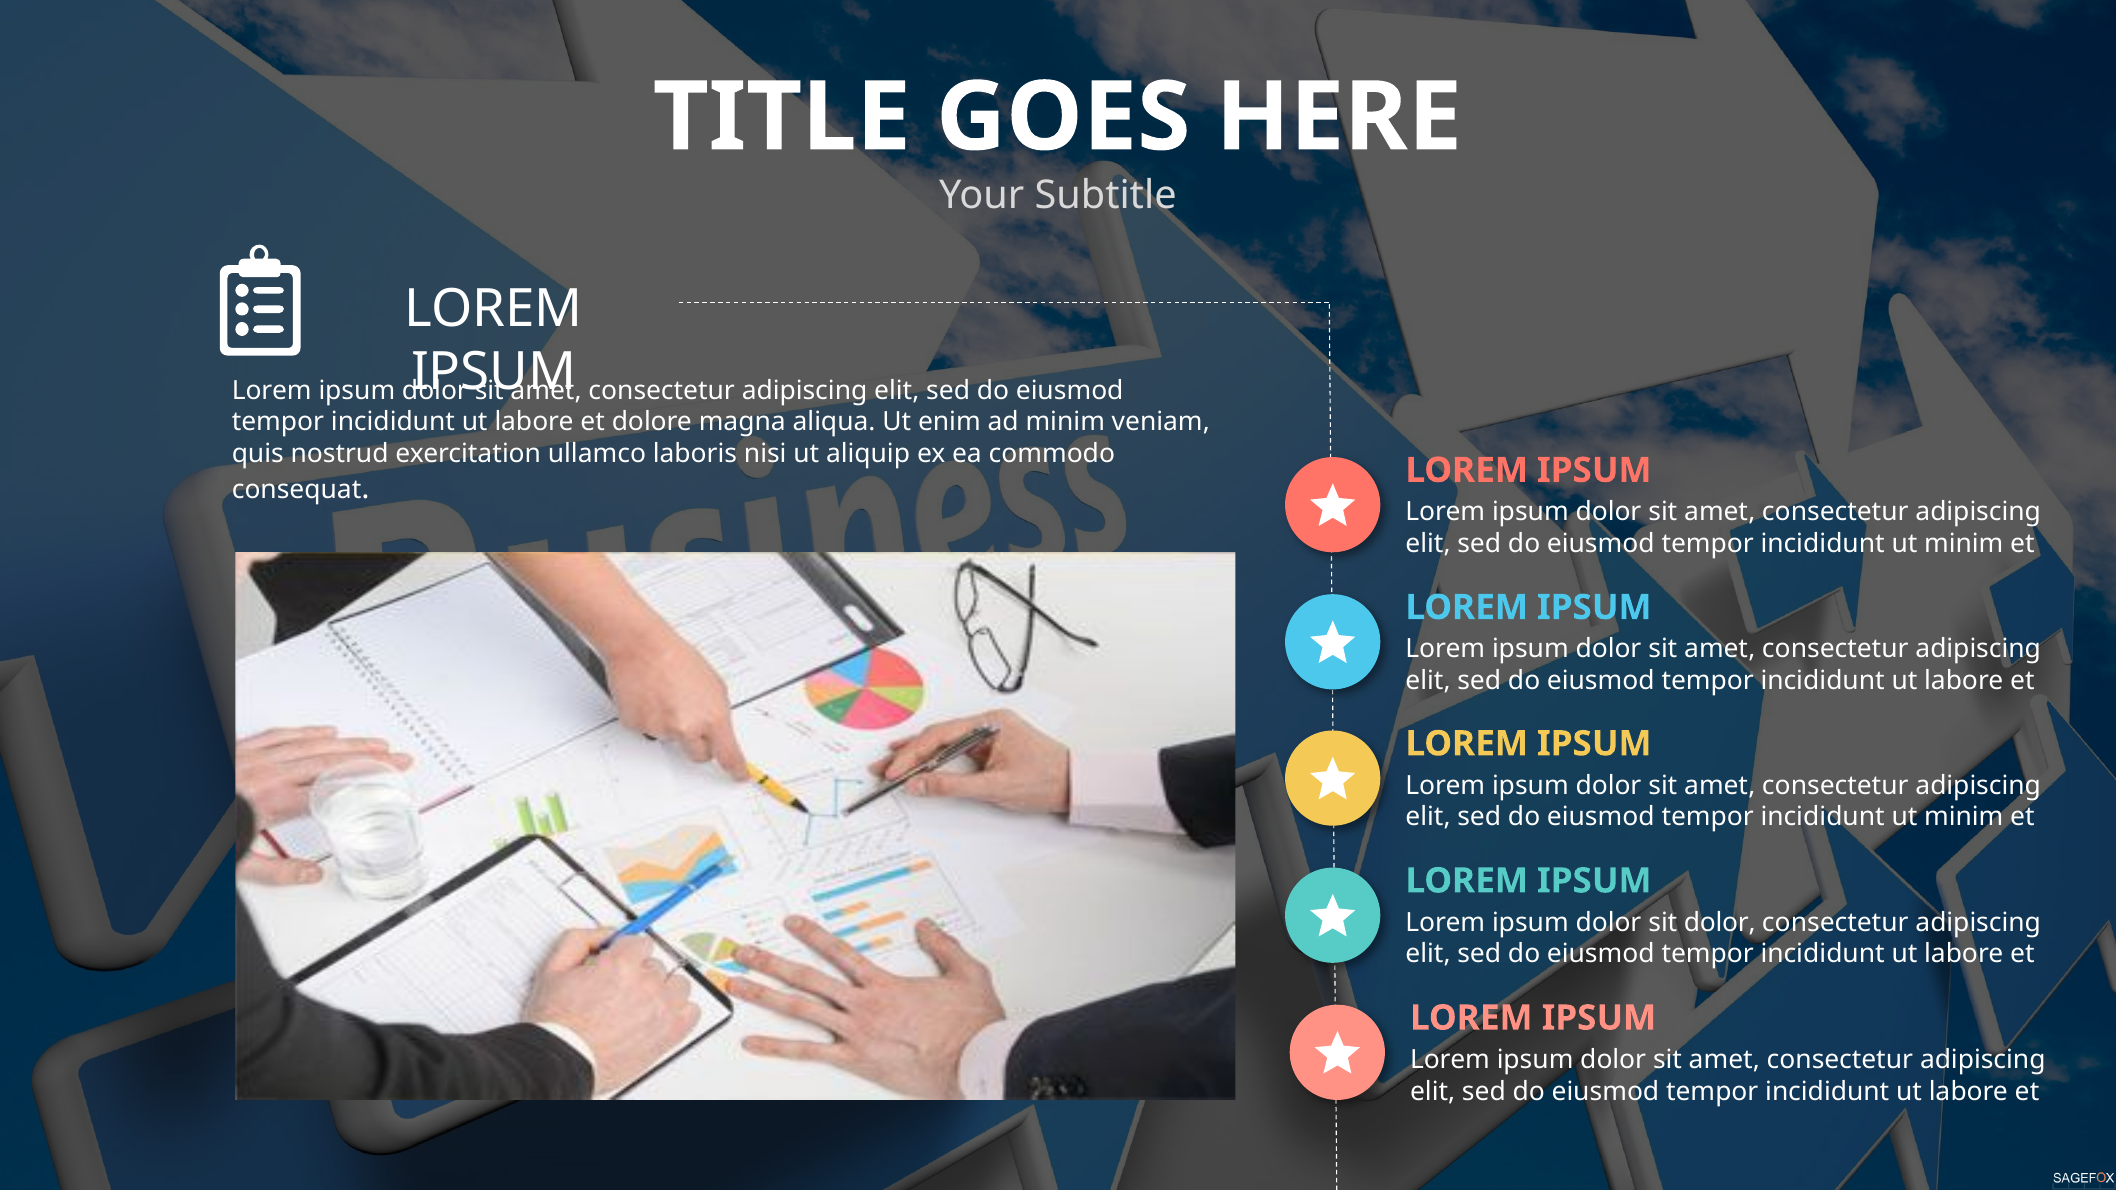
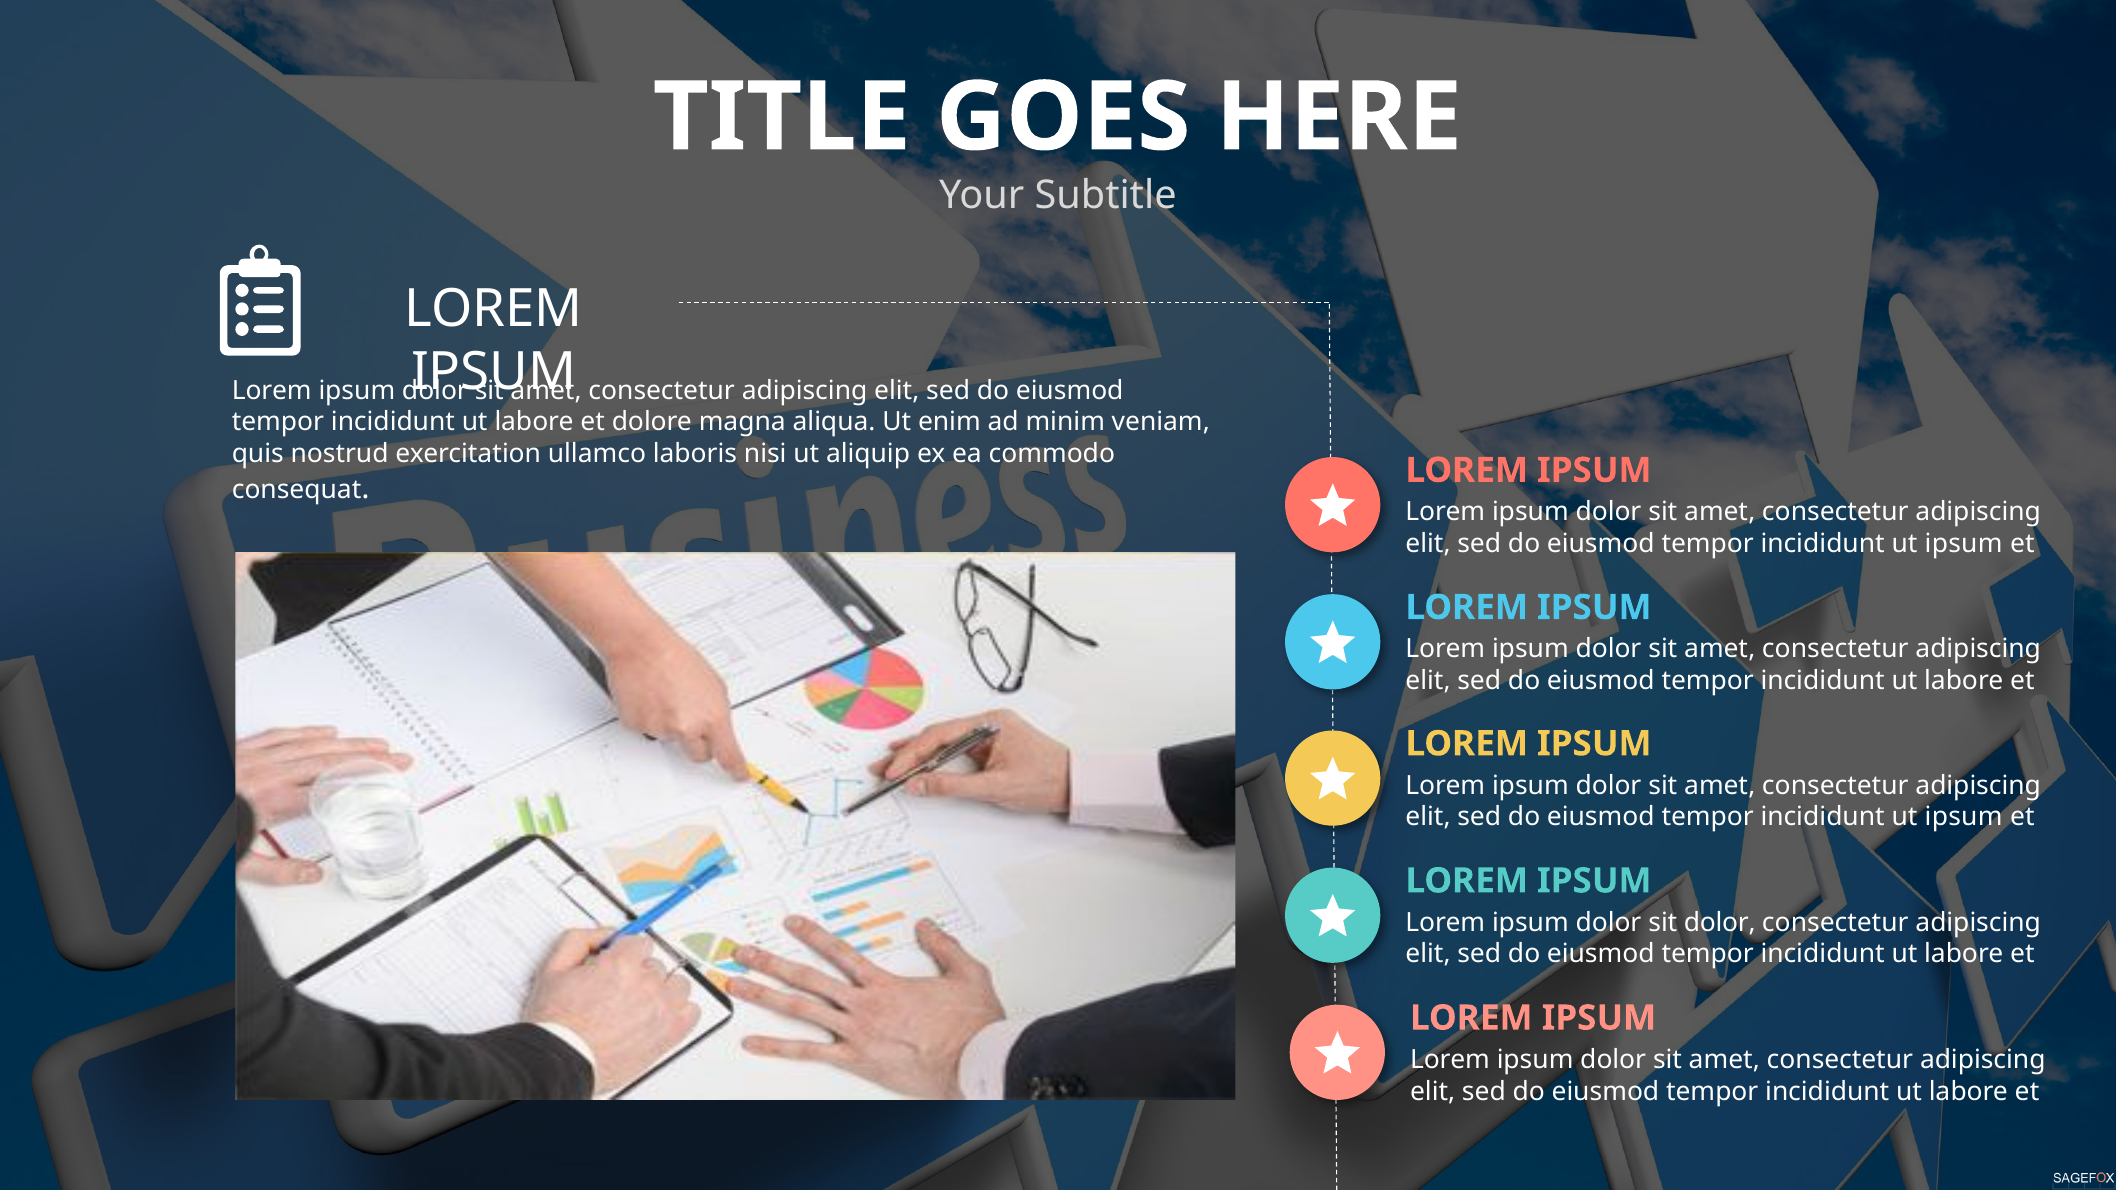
minim at (1964, 544): minim -> ipsum
minim at (1964, 817): minim -> ipsum
